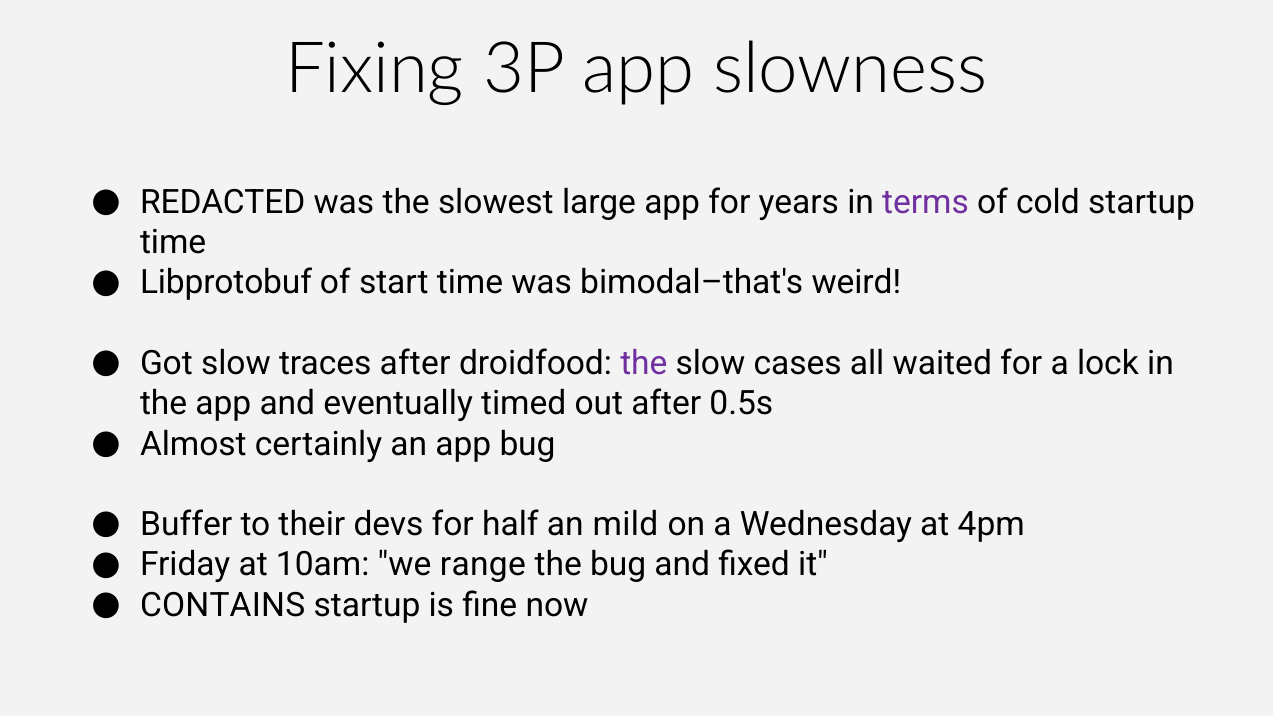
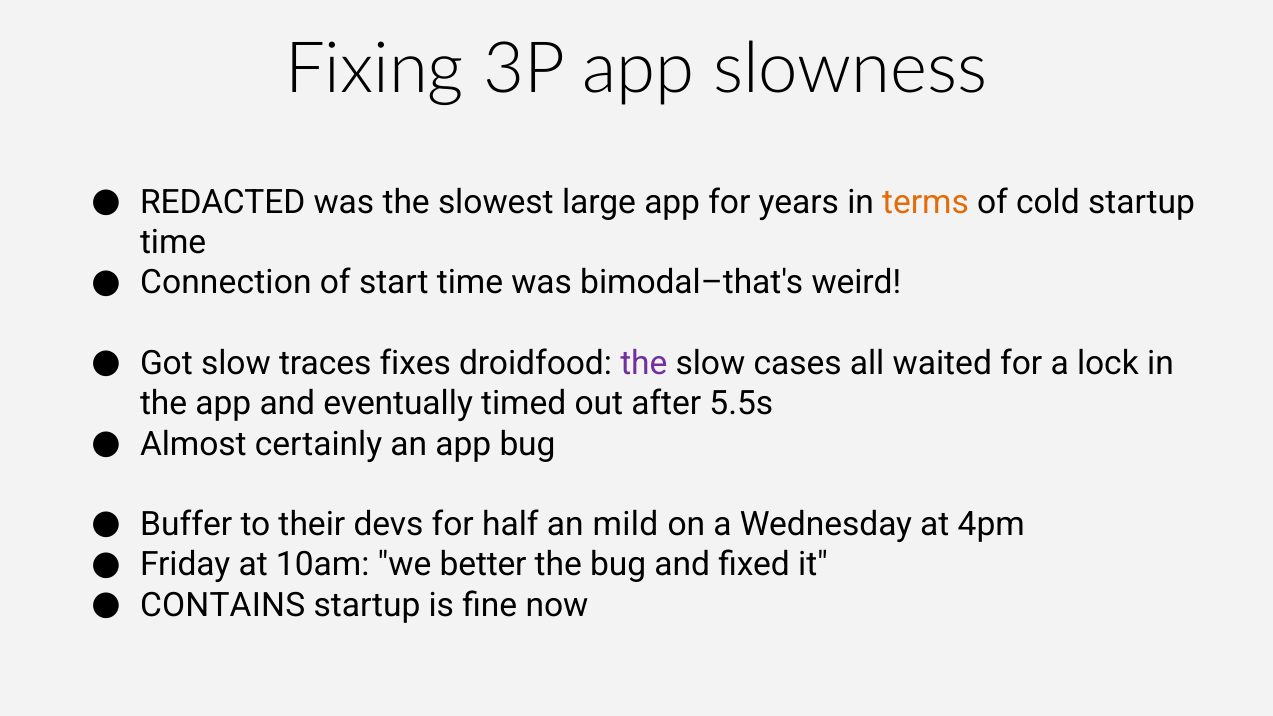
terms colour: purple -> orange
Libprotobuf: Libprotobuf -> Connection
traces after: after -> fixes
0.5s: 0.5s -> 5.5s
range: range -> better
